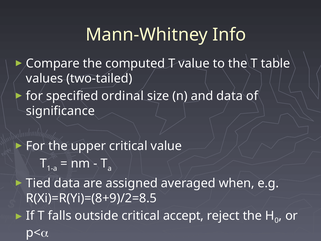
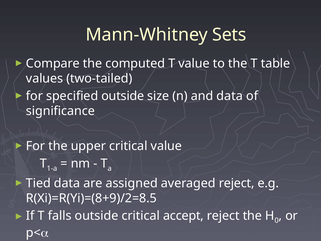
Info: Info -> Sets
specified ordinal: ordinal -> outside
averaged when: when -> reject
